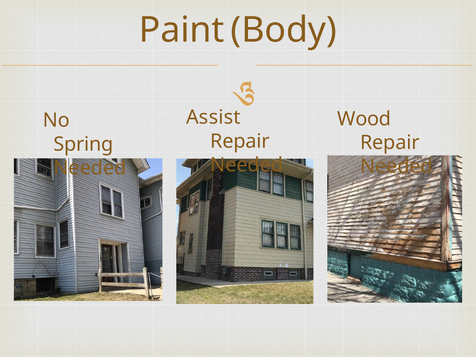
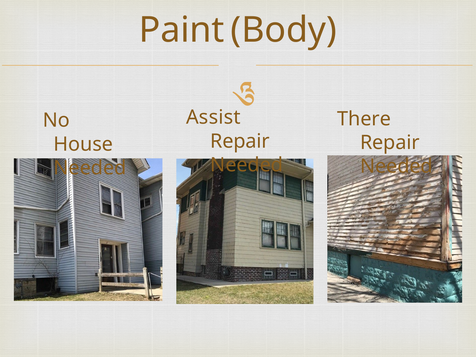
Wood: Wood -> There
Spring: Spring -> House
